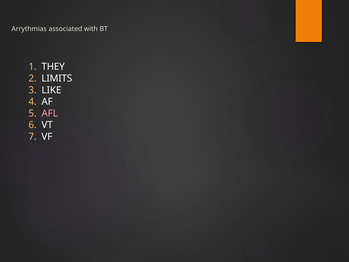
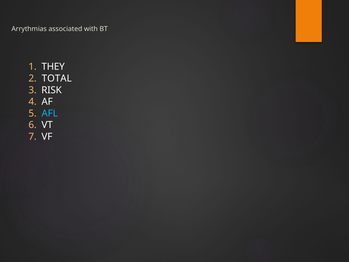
LIMITS: LIMITS -> TOTAL
LIKE: LIKE -> RISK
AFL colour: pink -> light blue
